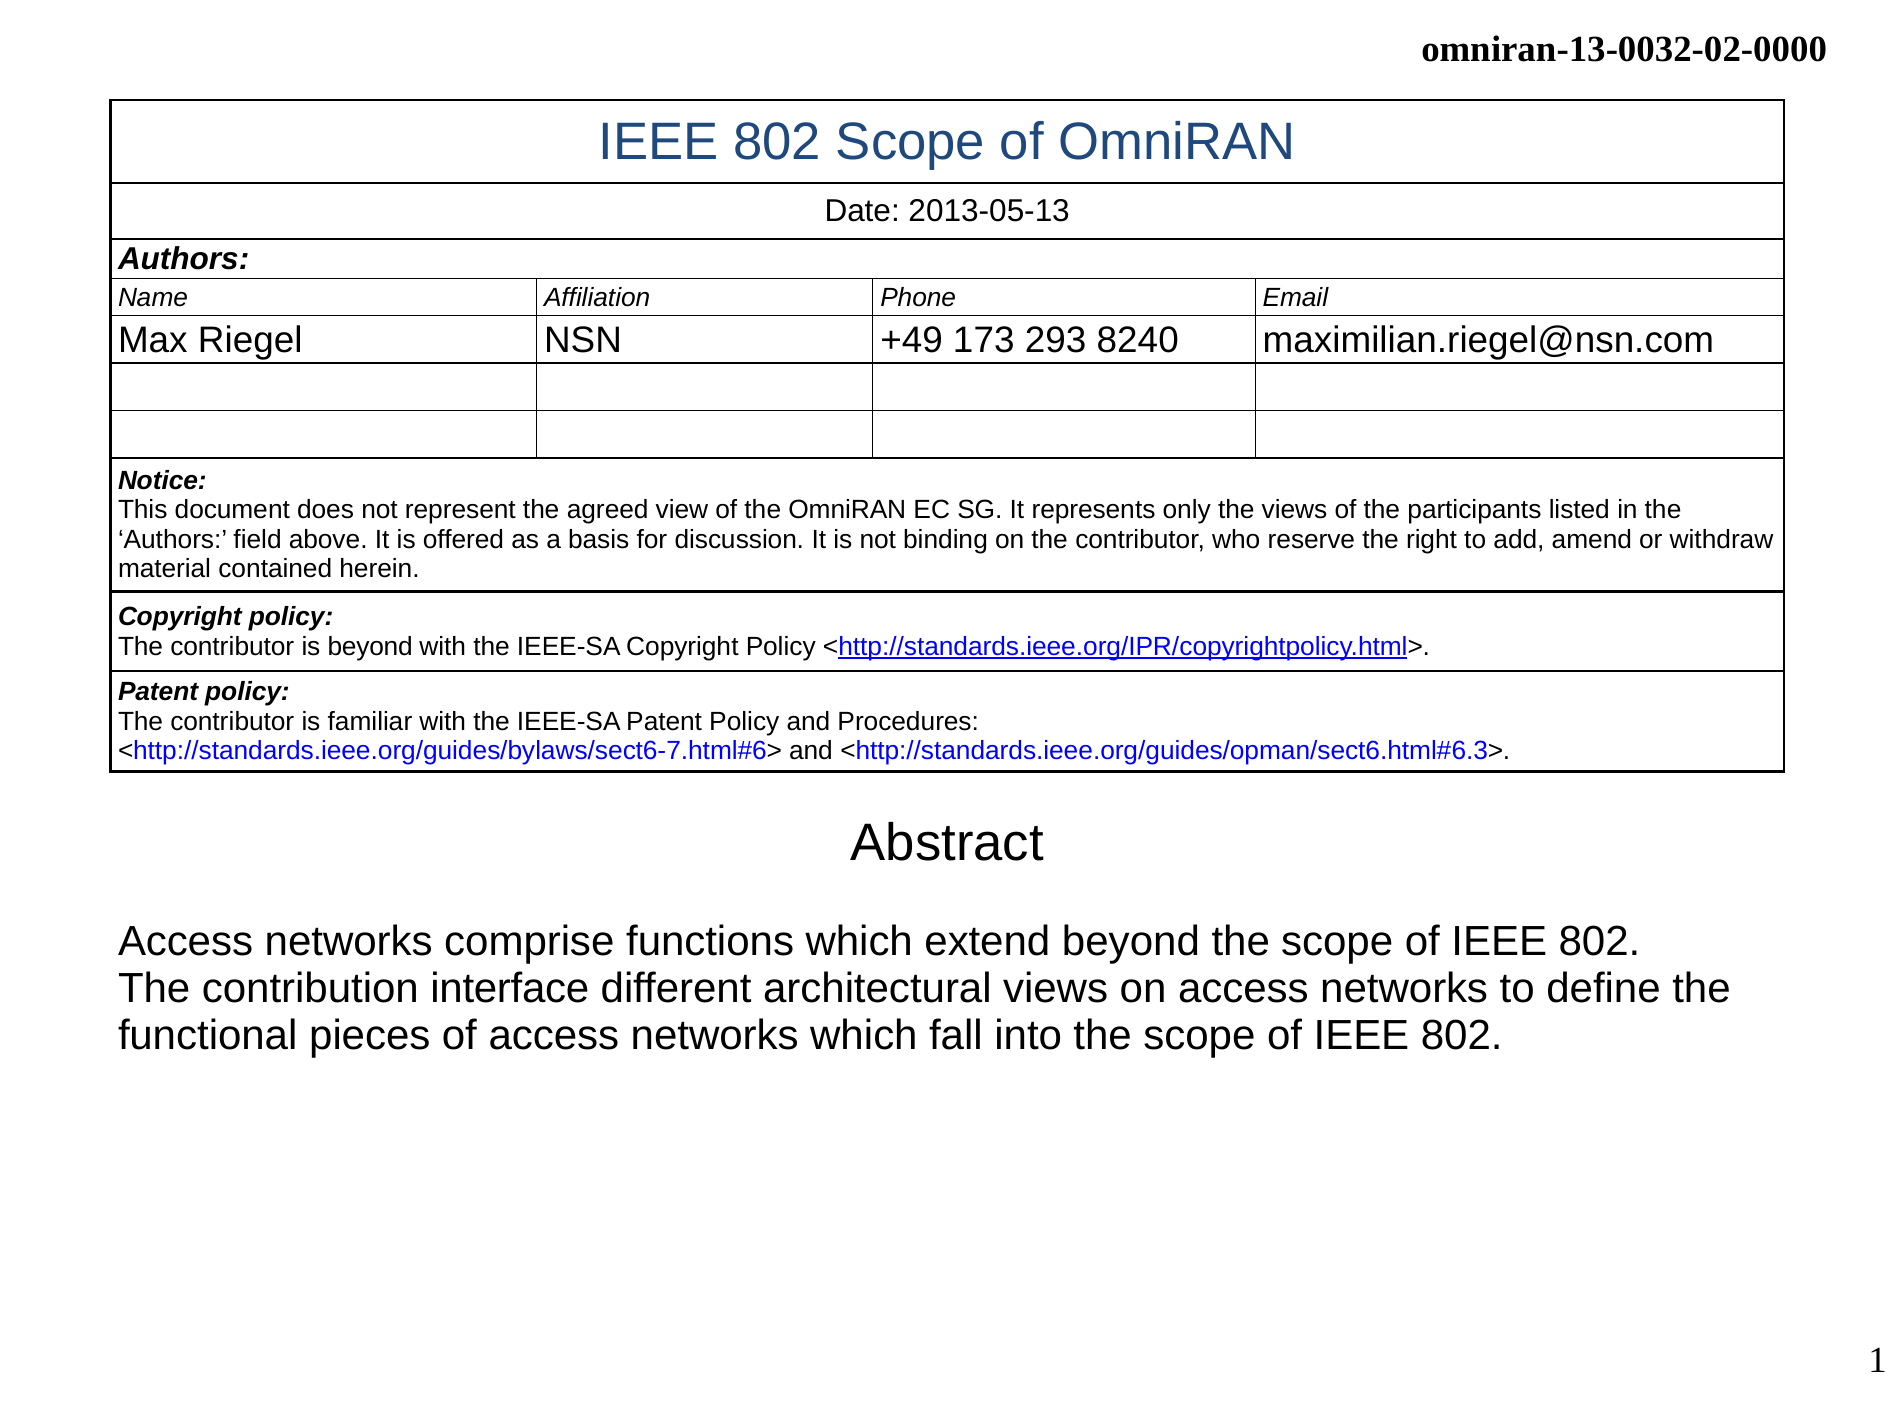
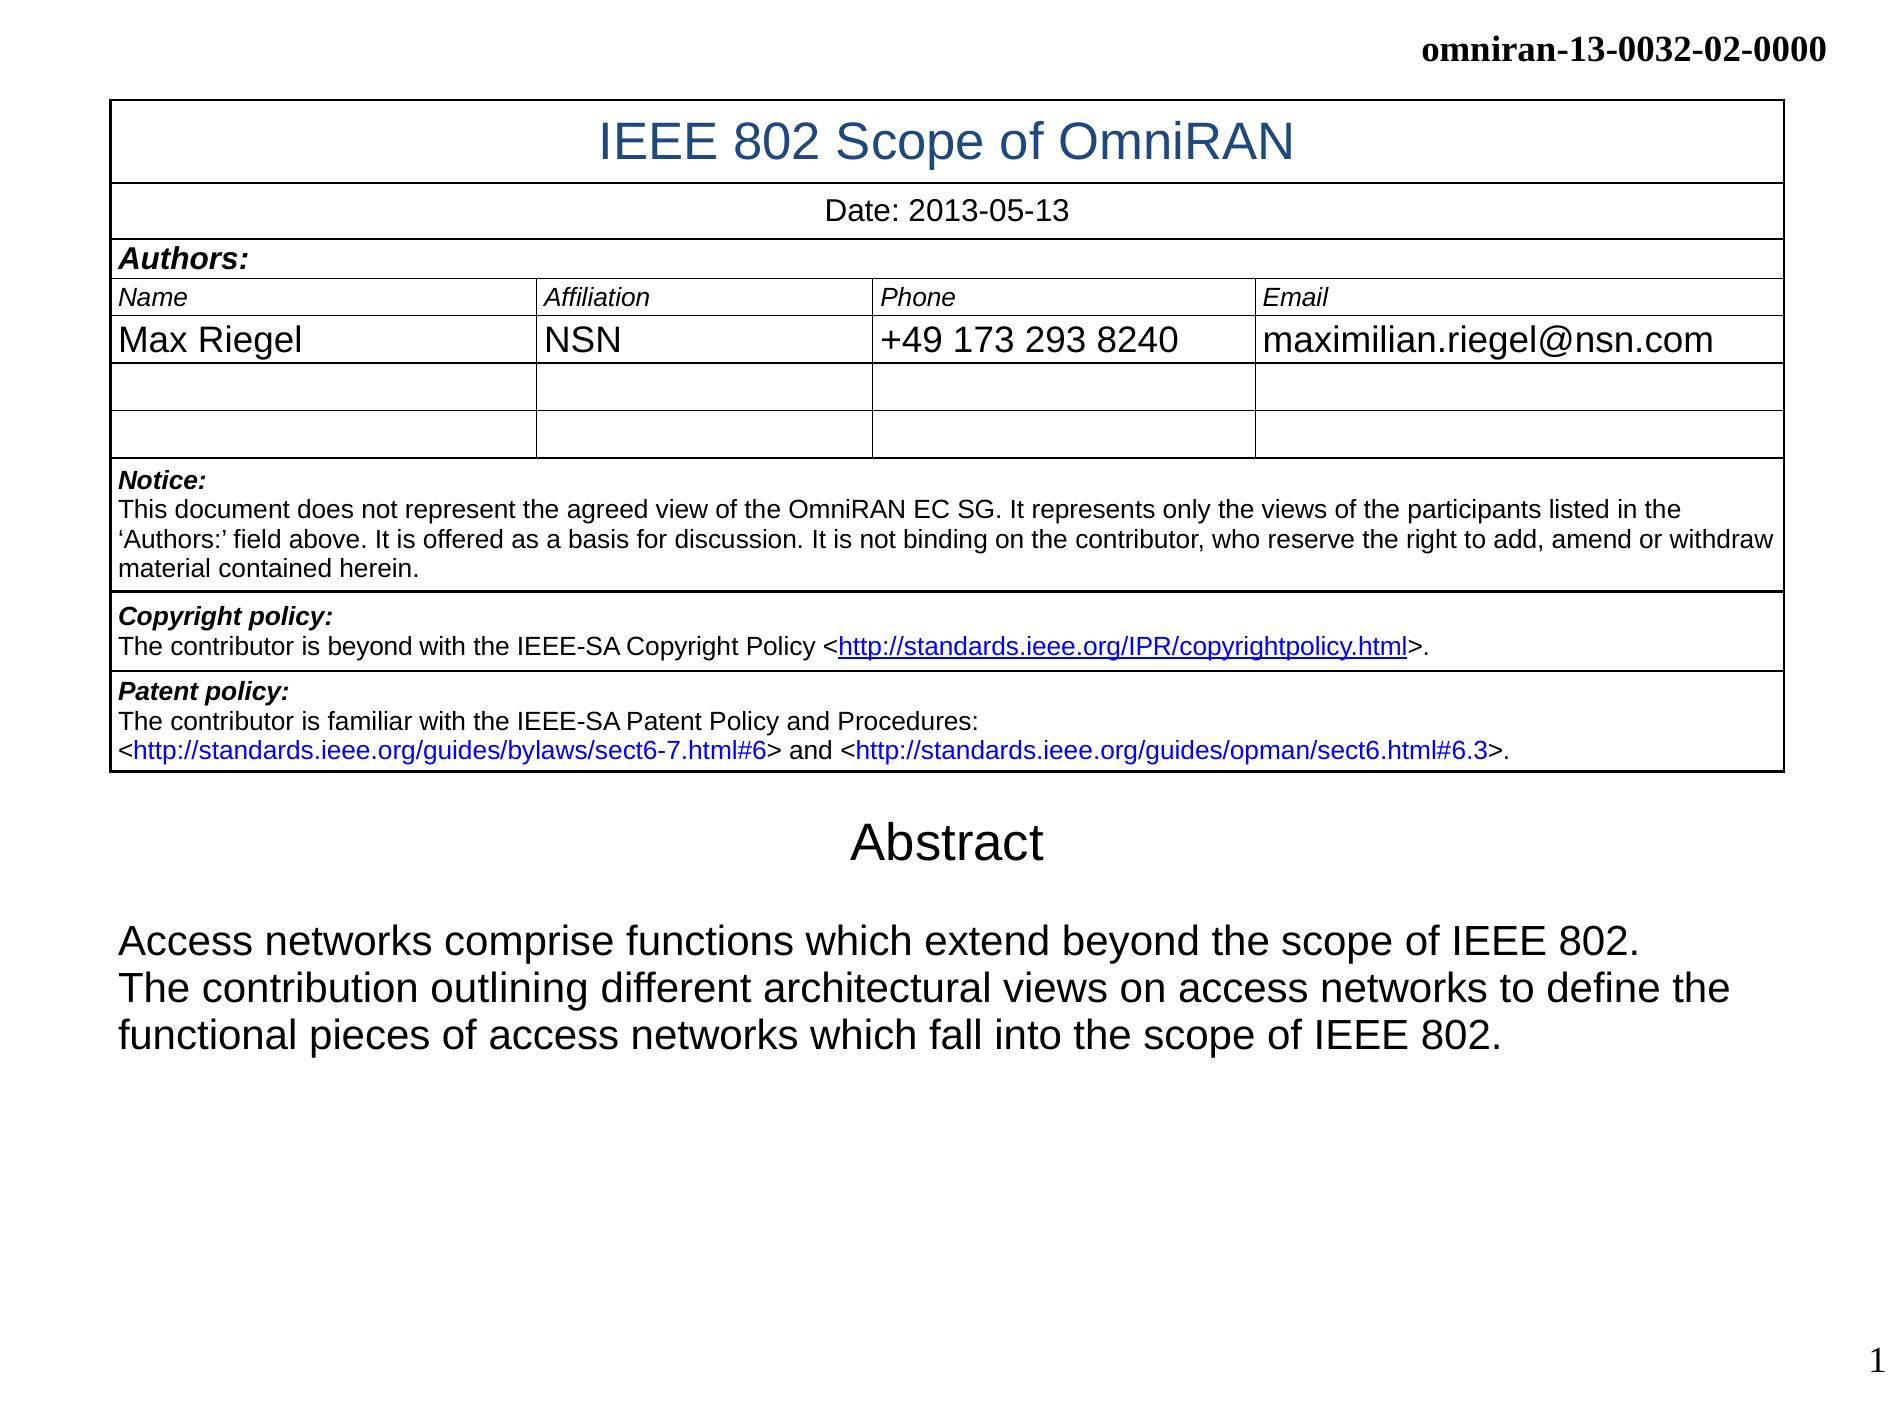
interface: interface -> outlining
